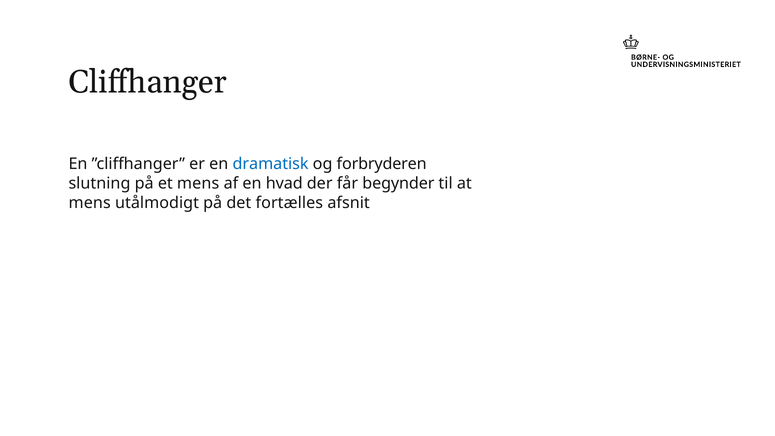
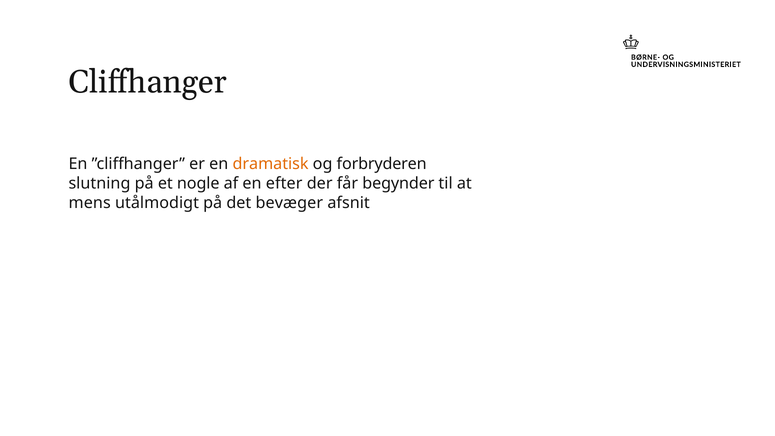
dramatisk colour: blue -> orange
et mens: mens -> nogle
hvad: hvad -> efter
fortælles: fortælles -> bevæger
